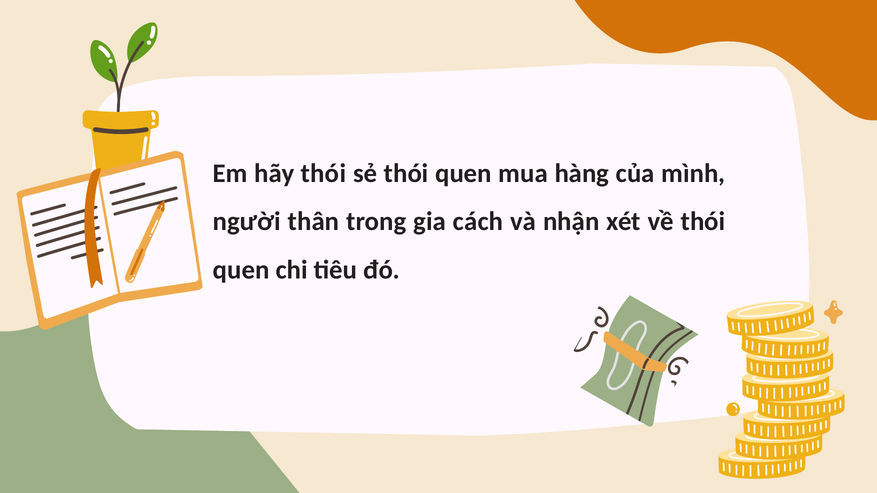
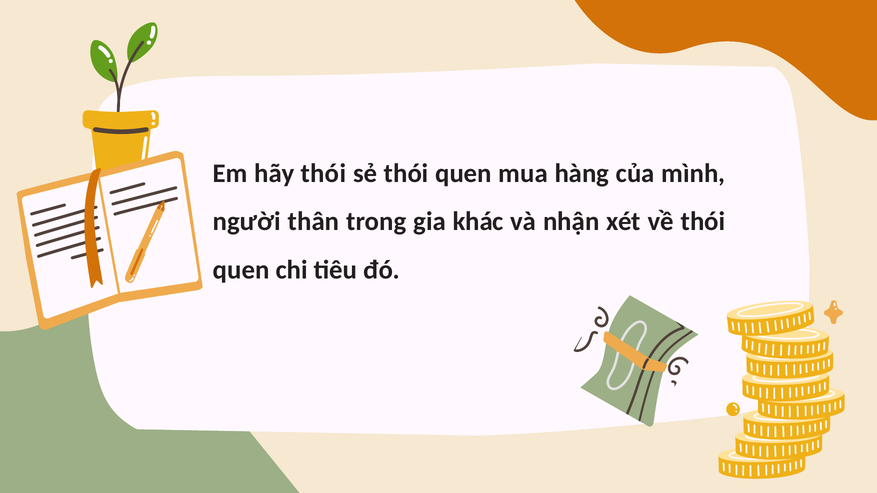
cách: cách -> khác
